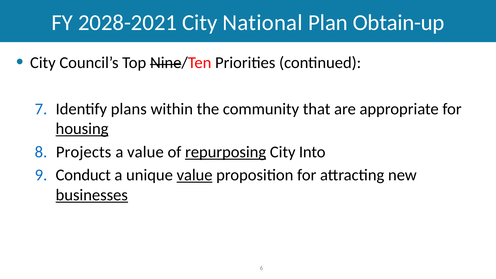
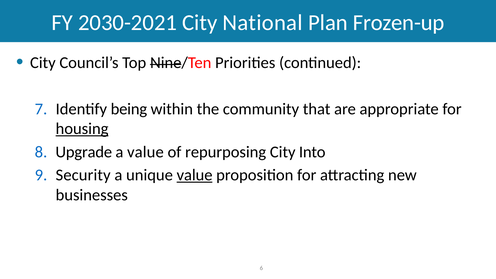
2028-2021: 2028-2021 -> 2030-2021
Obtain-up: Obtain-up -> Frozen-up
plans: plans -> being
Projects: Projects -> Upgrade
repurposing underline: present -> none
Conduct: Conduct -> Security
businesses underline: present -> none
